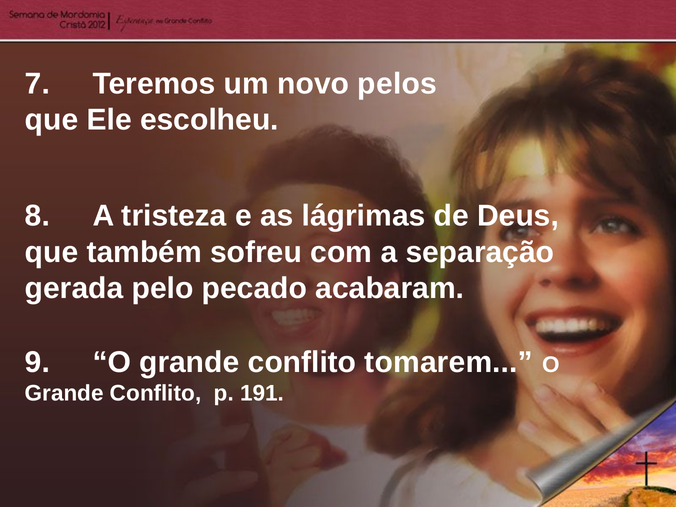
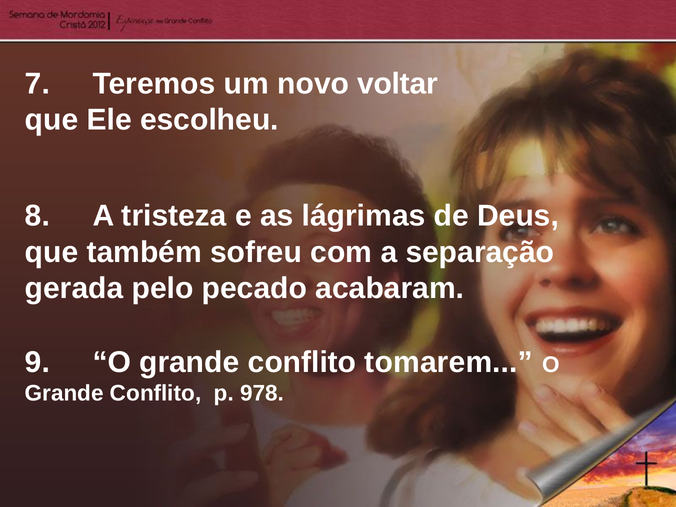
pelos: pelos -> voltar
191: 191 -> 978
